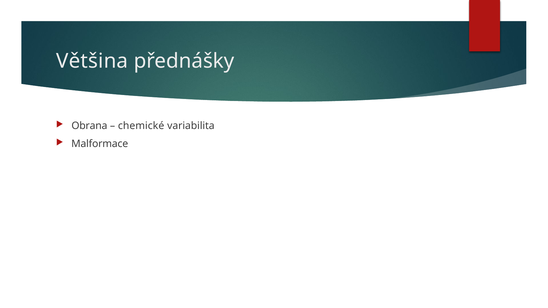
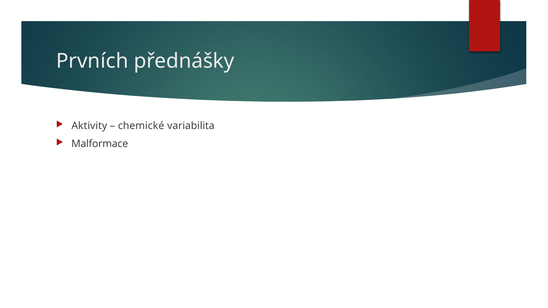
Většina: Většina -> Prvních
Obrana: Obrana -> Aktivity
